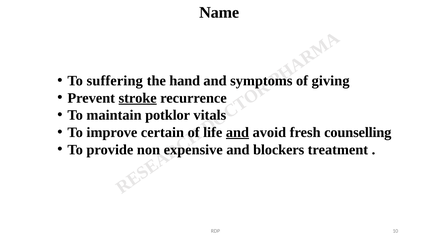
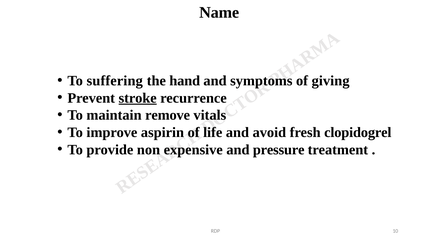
potklor: potklor -> remove
certain: certain -> aspirin
and at (237, 133) underline: present -> none
counselling: counselling -> clopidogrel
blockers: blockers -> pressure
